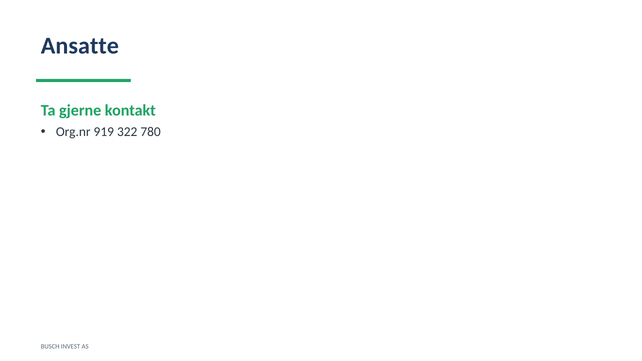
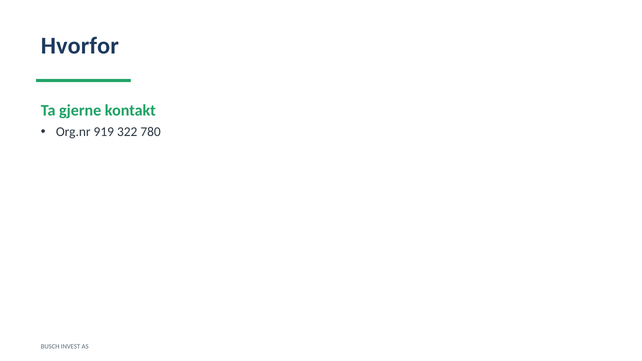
Ansatte: Ansatte -> Hvorfor
